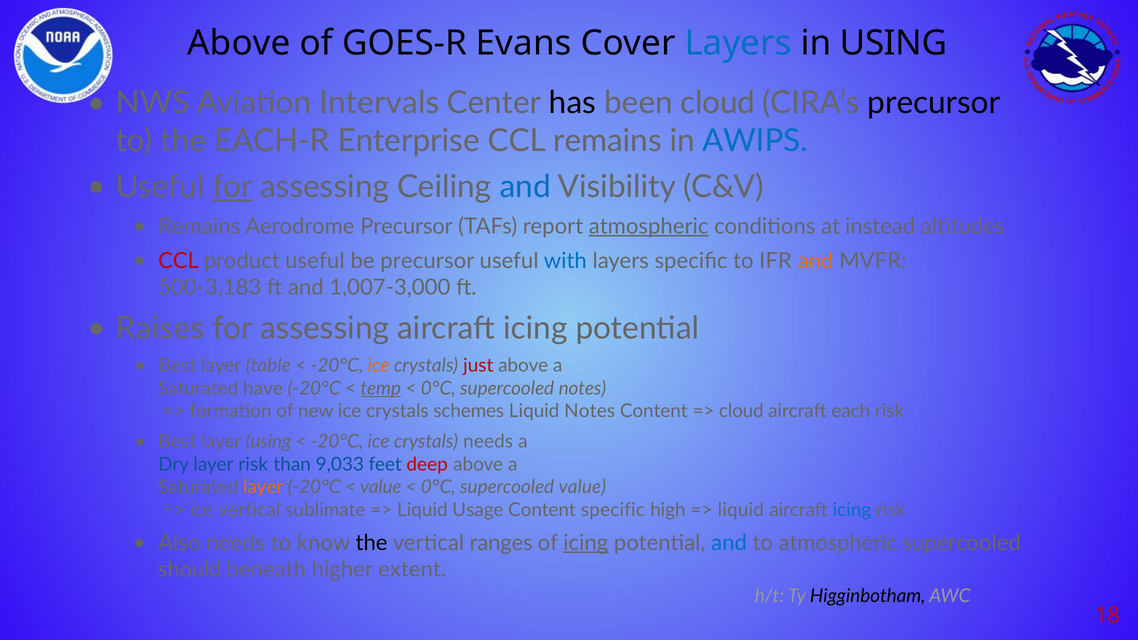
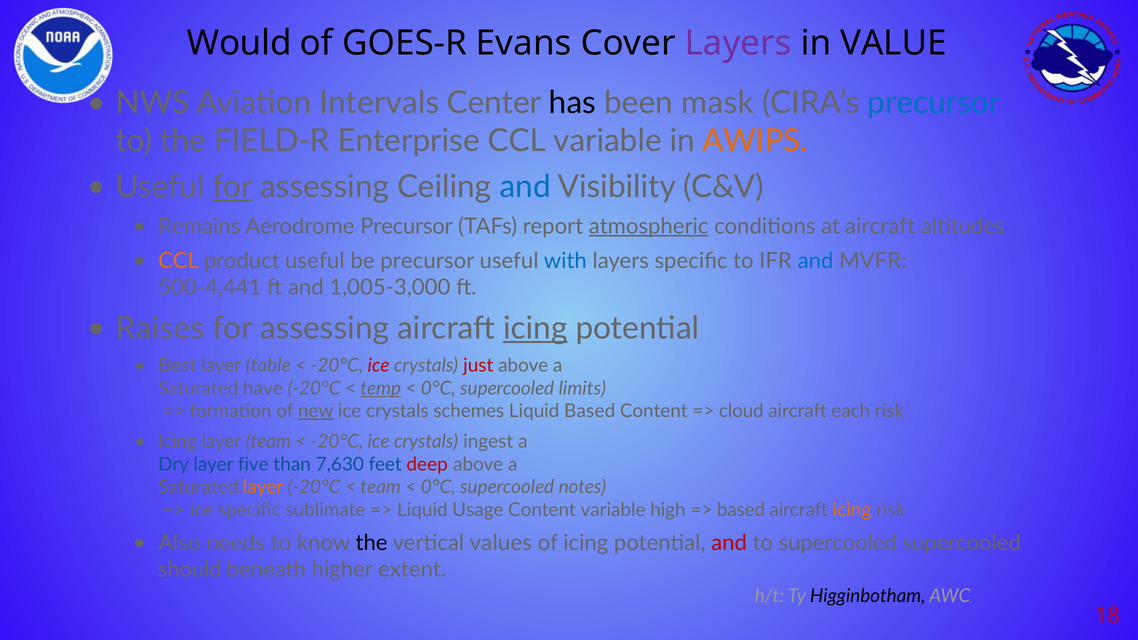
Above at (239, 43): Above -> Would
Layers at (738, 43) colour: blue -> purple
in USING: USING -> VALUE
been cloud: cloud -> mask
precursor at (934, 103) colour: black -> blue
EACH-R: EACH-R -> FIELD-R
CCL remains: remains -> variable
AWIPS colour: blue -> orange
at instead: instead -> aircraft
CCL at (179, 261) colour: red -> orange
and at (816, 261) colour: orange -> blue
500-3,183: 500-3,183 -> 500-4,441
1,007-3,000: 1,007-3,000 -> 1,005-3,000
icing at (535, 328) underline: none -> present
ice at (379, 366) colour: orange -> red
supercooled notes: notes -> limits
new underline: none -> present
Liquid Notes: Notes -> Based
Best at (177, 442): Best -> Icing
layer using: using -> team
crystals needs: needs -> ingest
layer risk: risk -> five
9,033: 9,033 -> 7,630
value at (381, 487): value -> team
supercooled value: value -> notes
ice vertical: vertical -> specific
Content specific: specific -> variable
liquid at (741, 510): liquid -> based
icing at (852, 510) colour: blue -> orange
ranges: ranges -> values
icing at (586, 543) underline: present -> none
and at (729, 543) colour: blue -> red
to atmospheric: atmospheric -> supercooled
